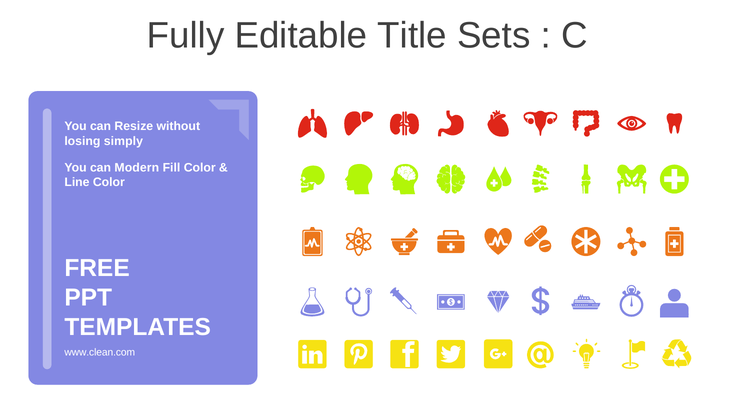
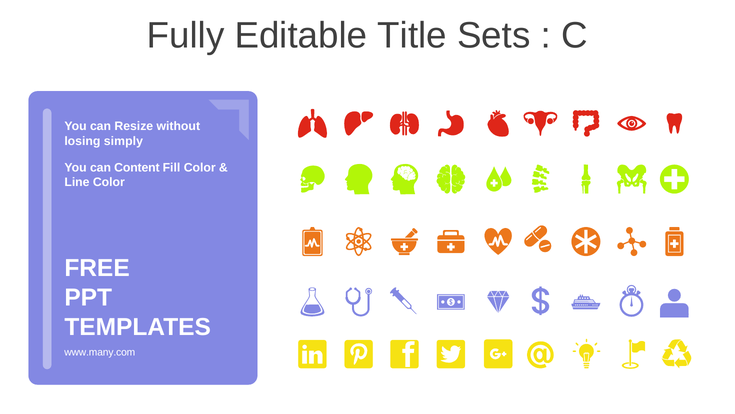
Modern: Modern -> Content
www.clean.com: www.clean.com -> www.many.com
